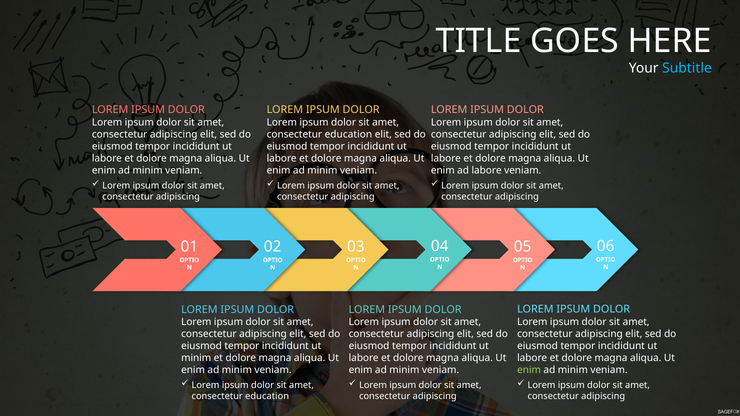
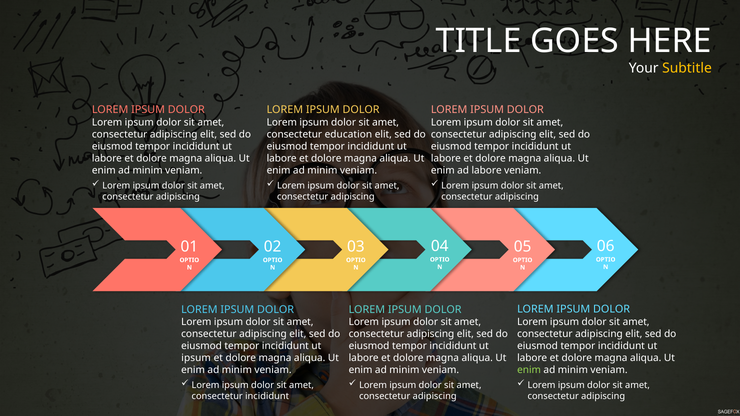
Subtitle colour: light blue -> yellow
minim at (196, 358): minim -> ipsum
education at (267, 397): education -> incididunt
